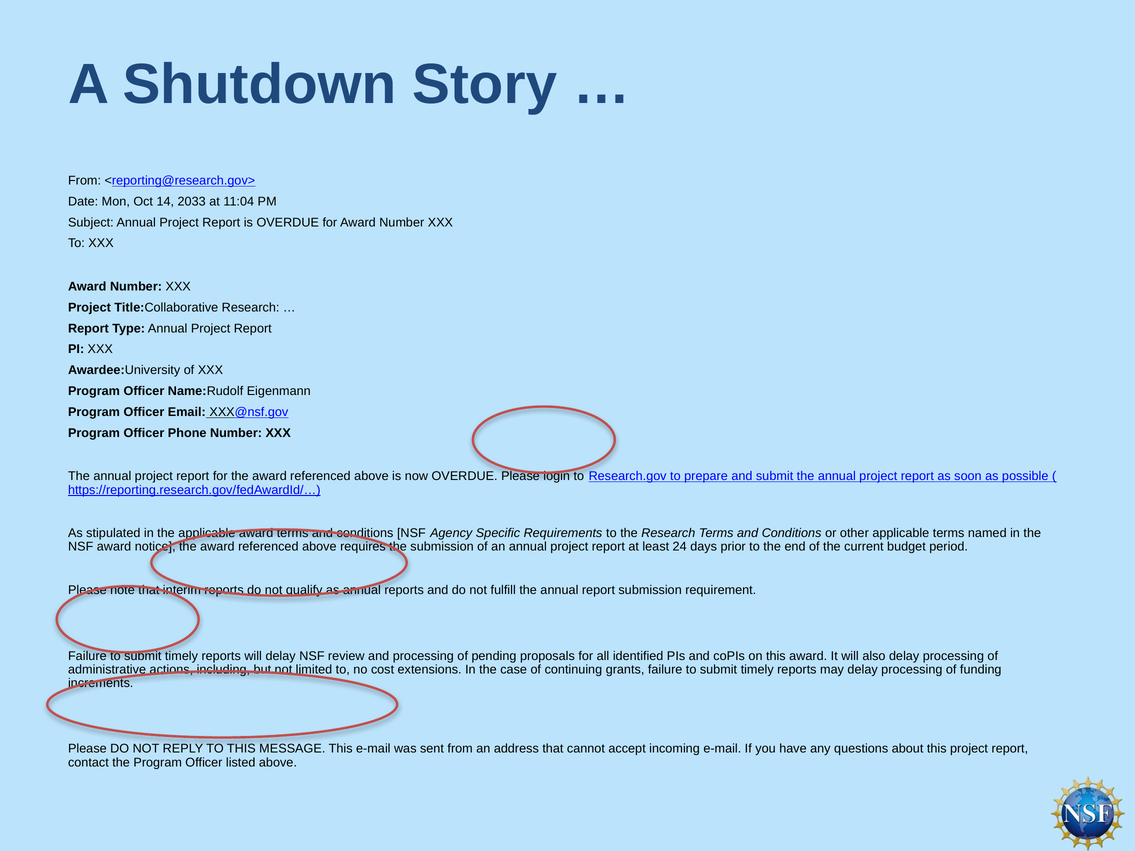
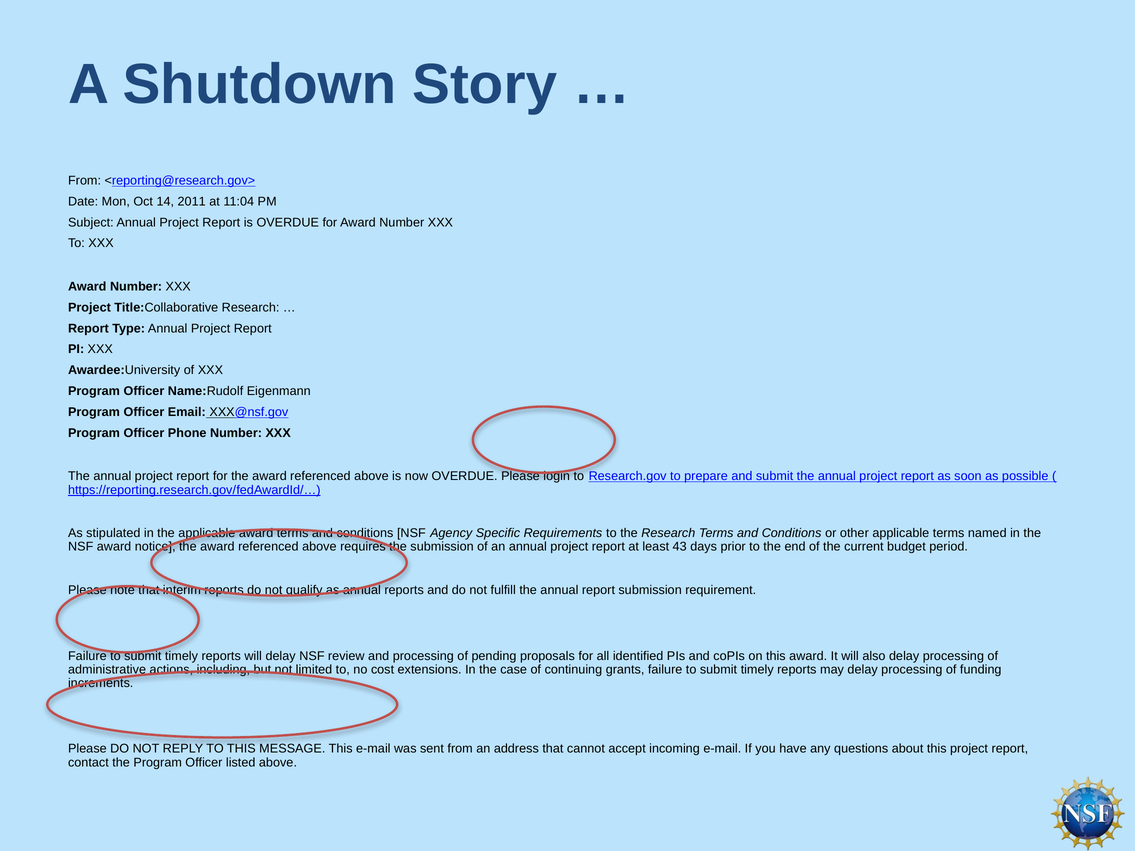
2033: 2033 -> 2011
24: 24 -> 43
